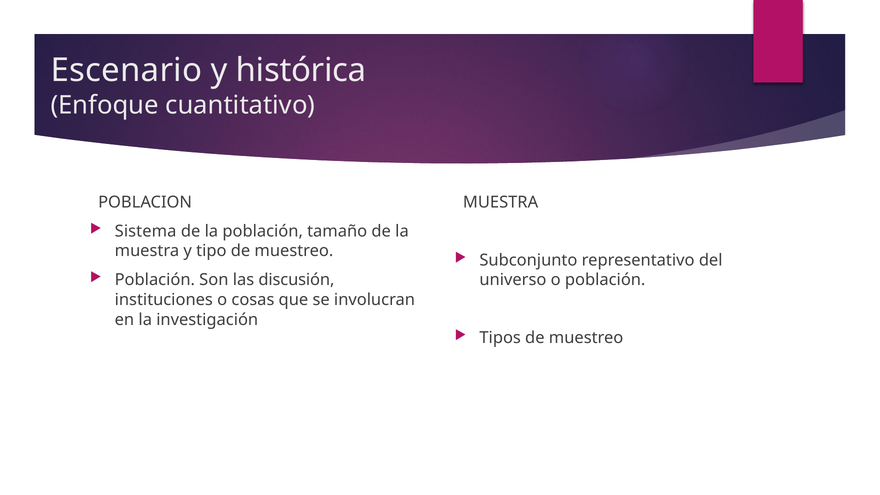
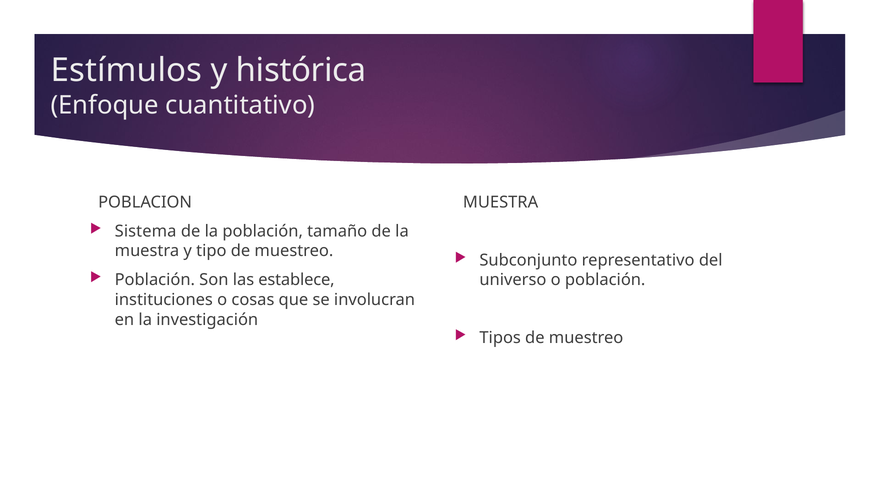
Escenario: Escenario -> Estímulos
discusión: discusión -> establece
